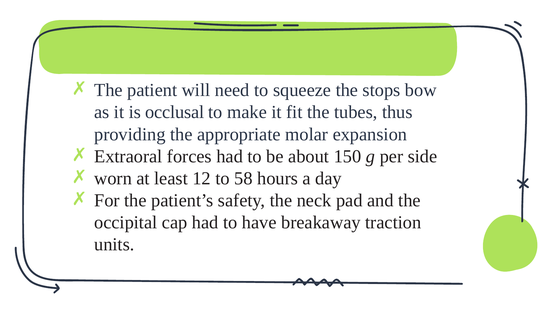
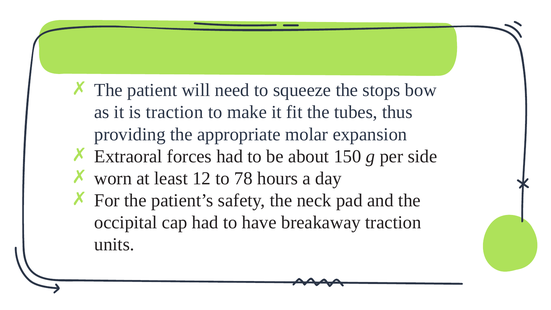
is occlusal: occlusal -> traction
58: 58 -> 78
